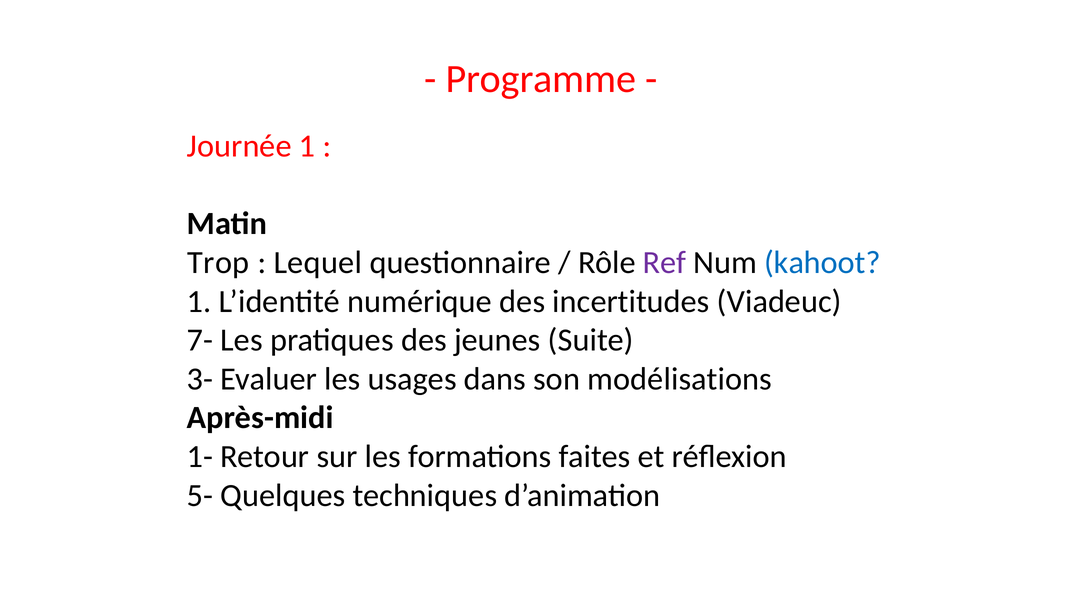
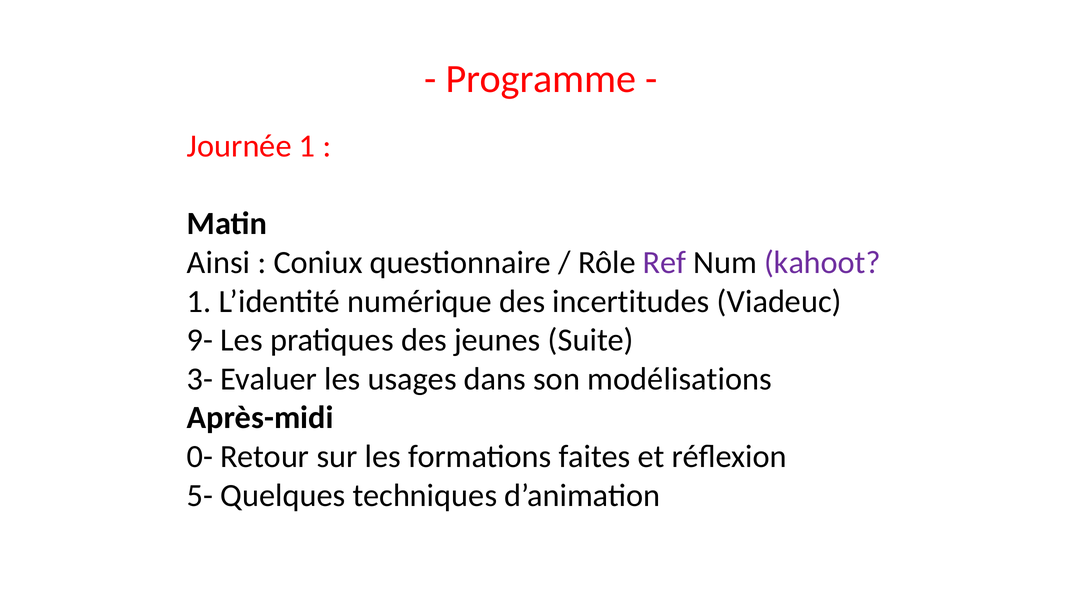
Trop: Trop -> Ainsi
Lequel: Lequel -> Coniux
kahoot colour: blue -> purple
7-: 7- -> 9-
1-: 1- -> 0-
